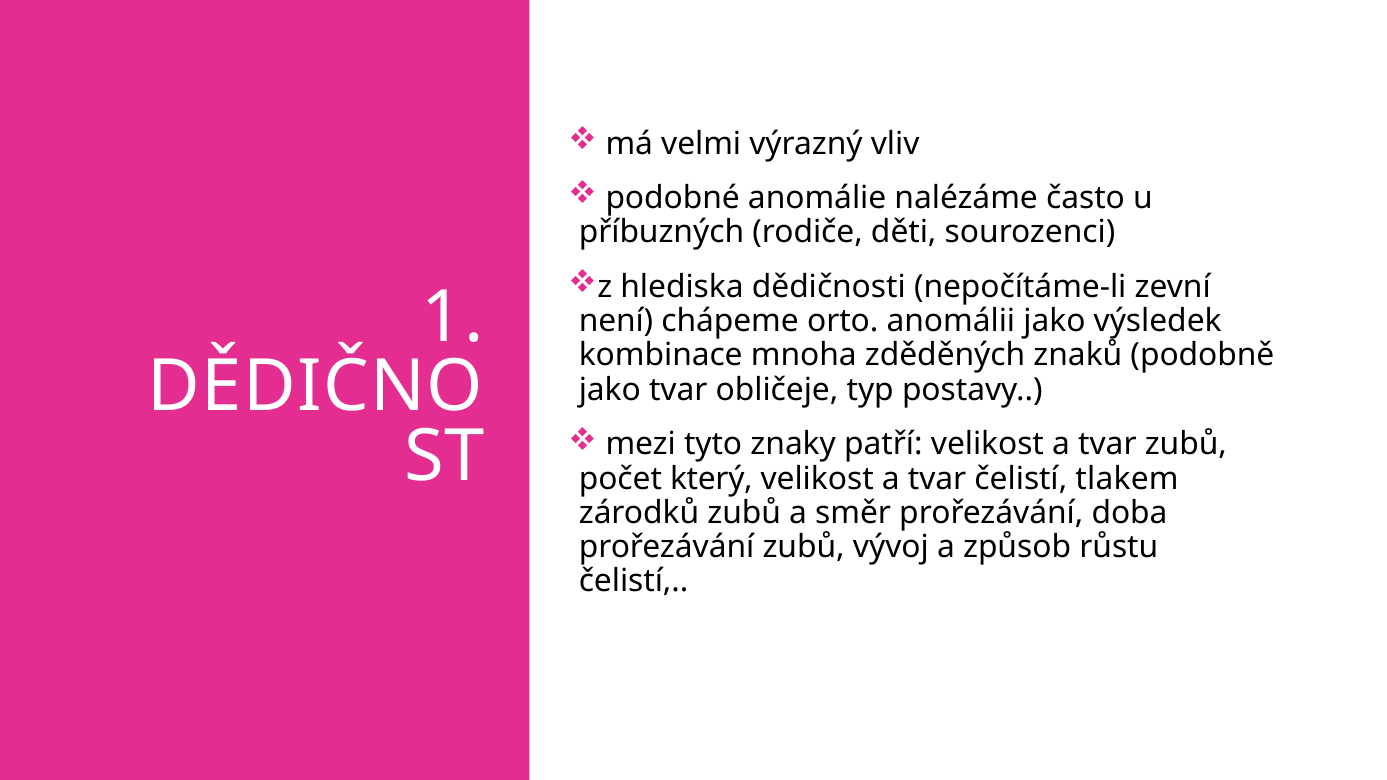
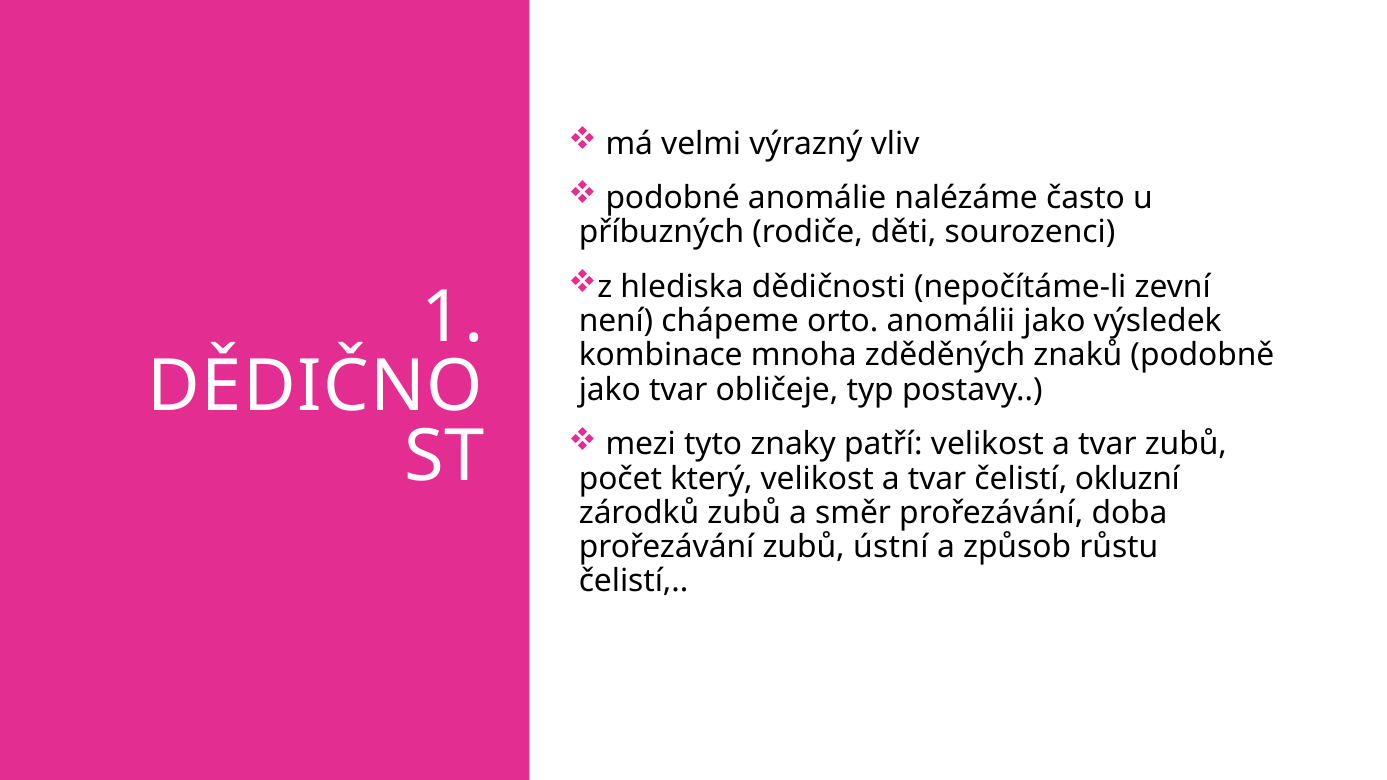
tlakem: tlakem -> okluzní
vývoj: vývoj -> ústní
